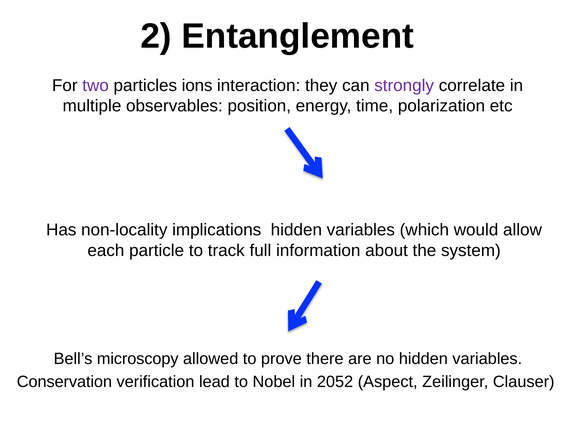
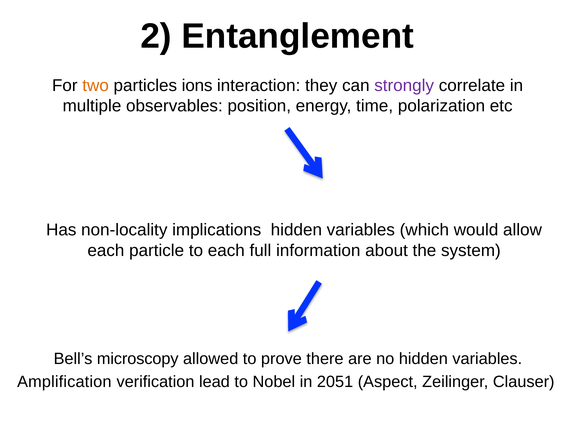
two colour: purple -> orange
to track: track -> each
Conservation: Conservation -> Amplification
2052: 2052 -> 2051
